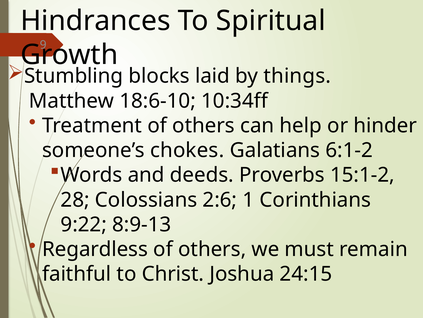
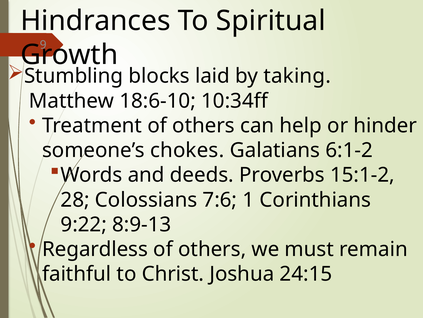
things: things -> taking
2:6: 2:6 -> 7:6
